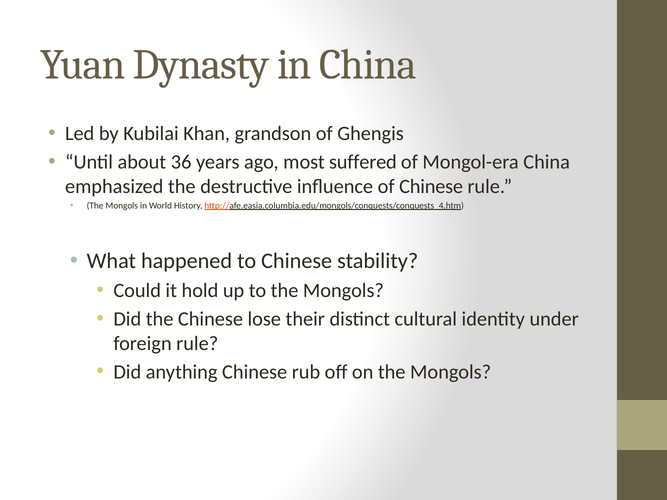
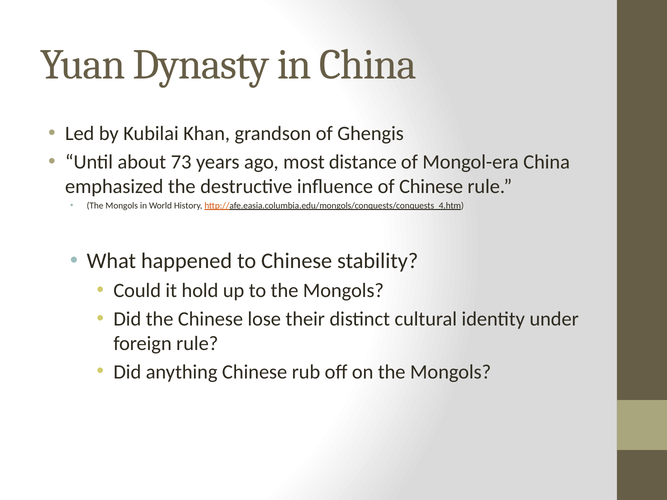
36: 36 -> 73
suffered: suffered -> distance
